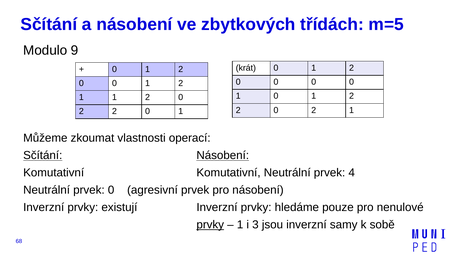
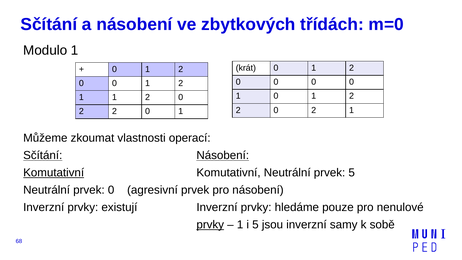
m=5: m=5 -> m=0
Modulo 9: 9 -> 1
Komutativní at (54, 173) underline: none -> present
prvek 4: 4 -> 5
i 3: 3 -> 5
